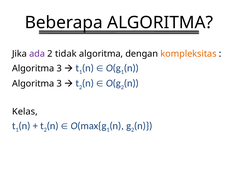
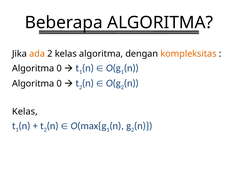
ada colour: purple -> orange
2 tidak: tidak -> kelas
3 at (59, 69): 3 -> 0
3 at (59, 84): 3 -> 0
